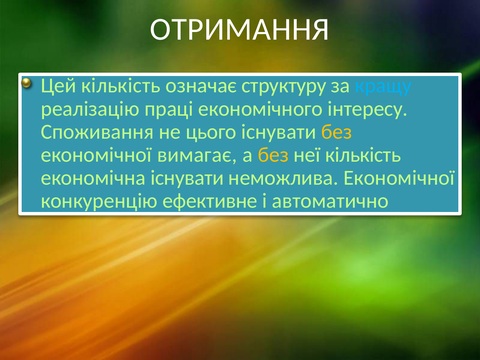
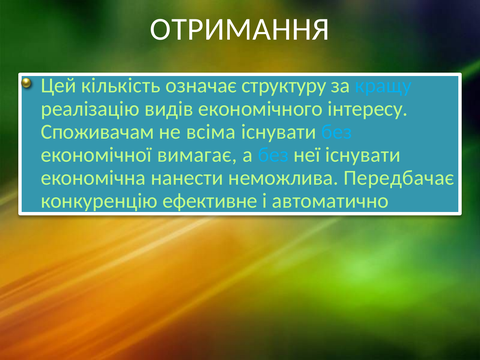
праці: праці -> видів
Споживання: Споживання -> Споживачам
цього: цього -> всіма
без at (337, 132) colour: yellow -> light blue
без at (273, 155) colour: yellow -> light blue
неї кількість: кількість -> існувати
економічна існувати: існувати -> нанести
неможлива Економічної: Економічної -> Передбачає
